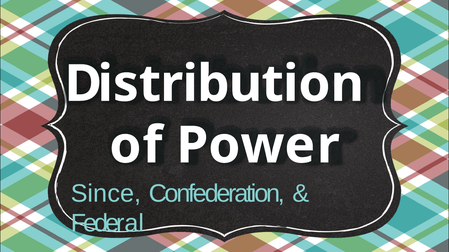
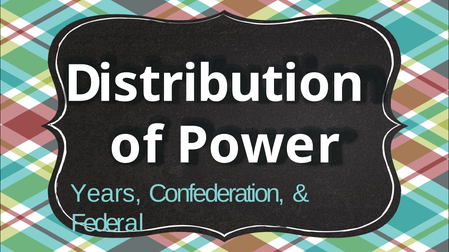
Since: Since -> Years
